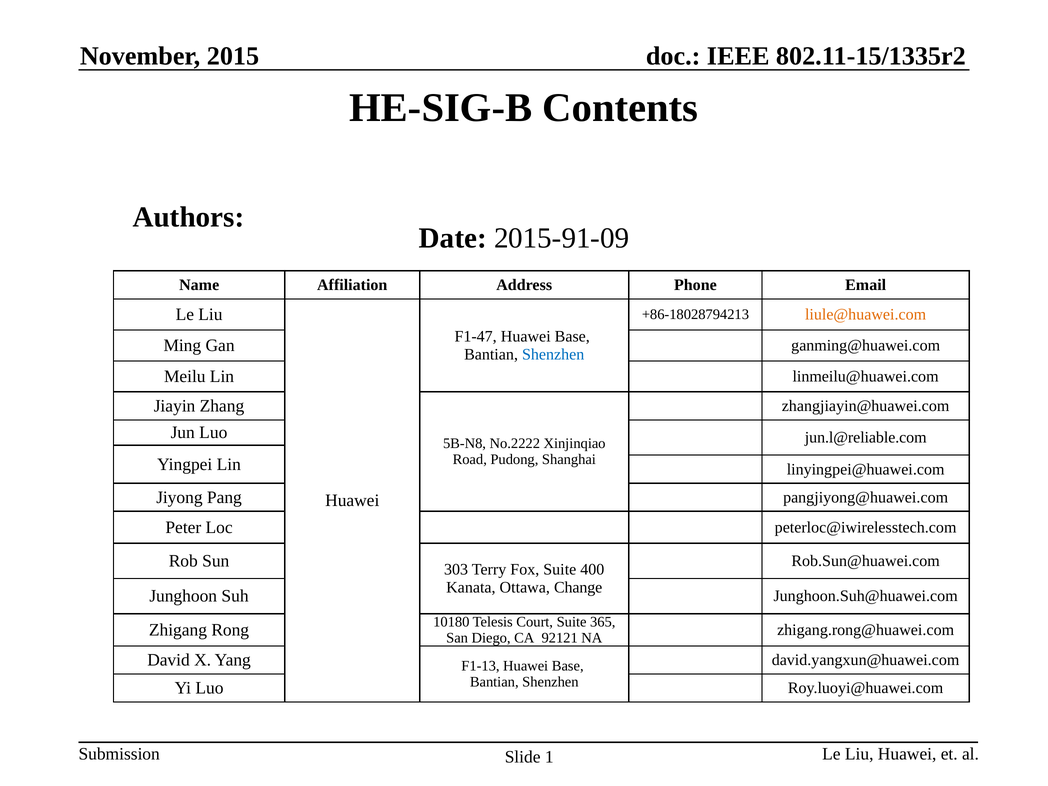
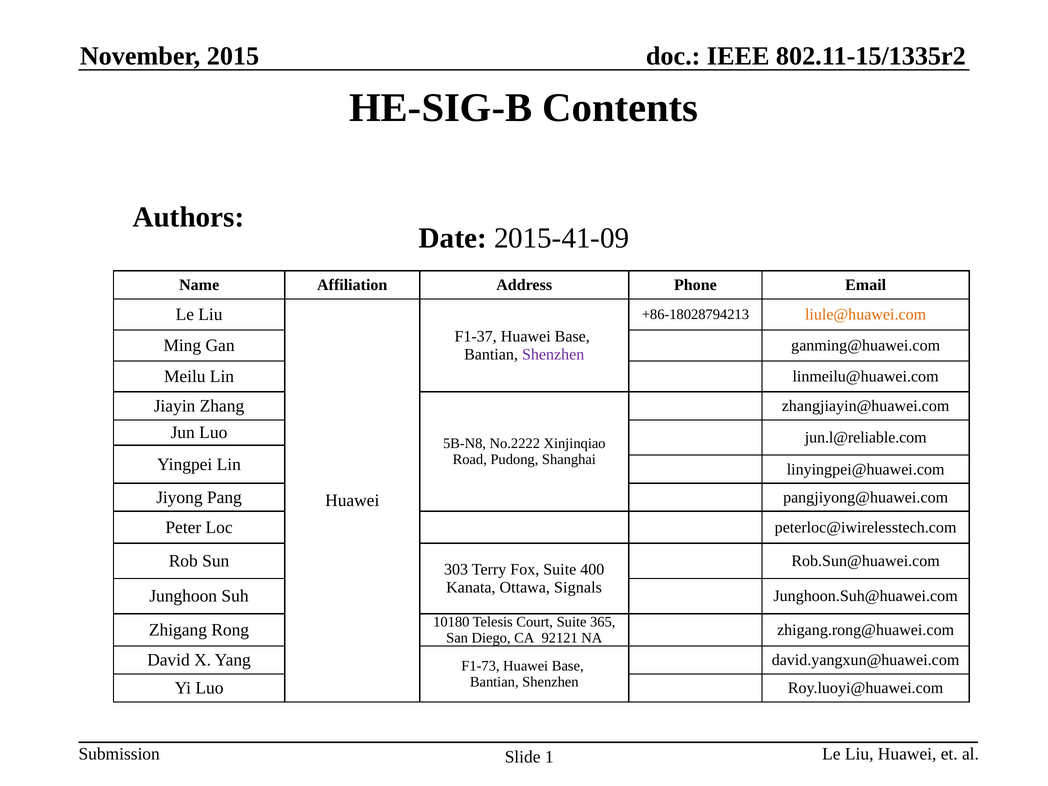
2015-91-09: 2015-91-09 -> 2015-41-09
F1-47: F1-47 -> F1-37
Shenzhen at (553, 354) colour: blue -> purple
Change: Change -> Signals
F1-13: F1-13 -> F1-73
